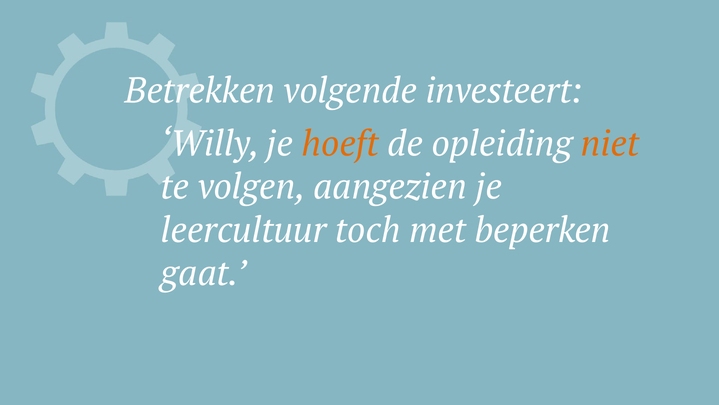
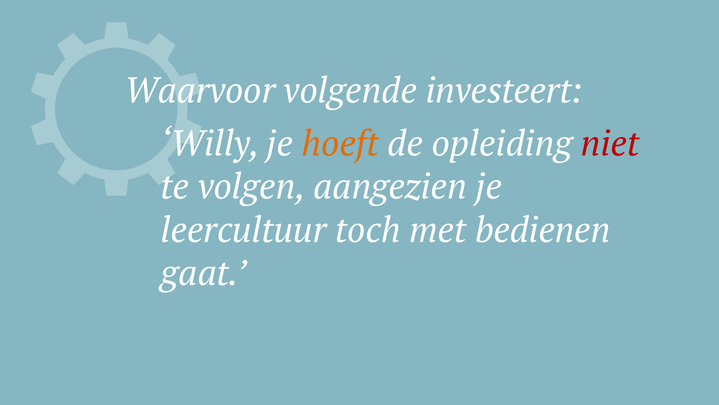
Betrekken: Betrekken -> Waarvoor
niet colour: orange -> red
beperken: beperken -> bedienen
